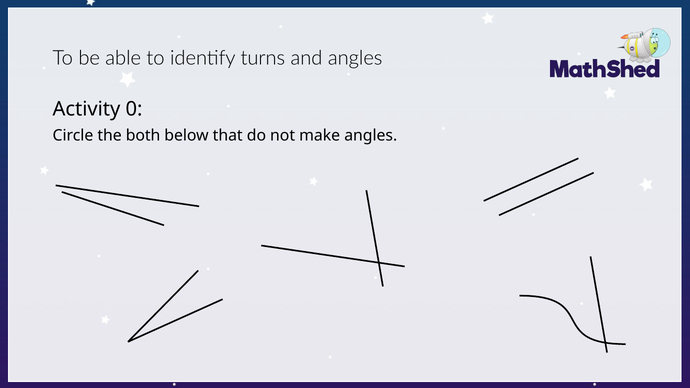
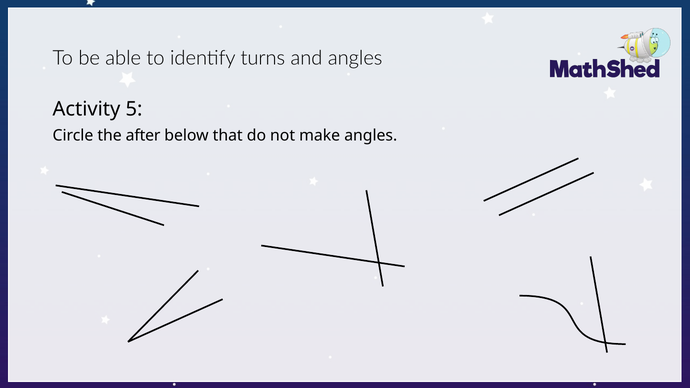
0: 0 -> 5
both: both -> after
